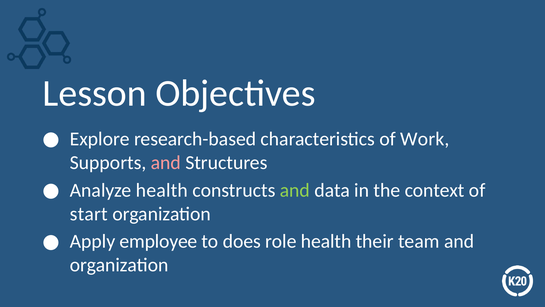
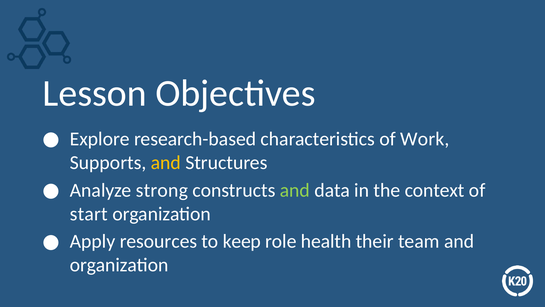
and at (166, 162) colour: pink -> yellow
Analyze health: health -> strong
employee: employee -> resources
does: does -> keep
